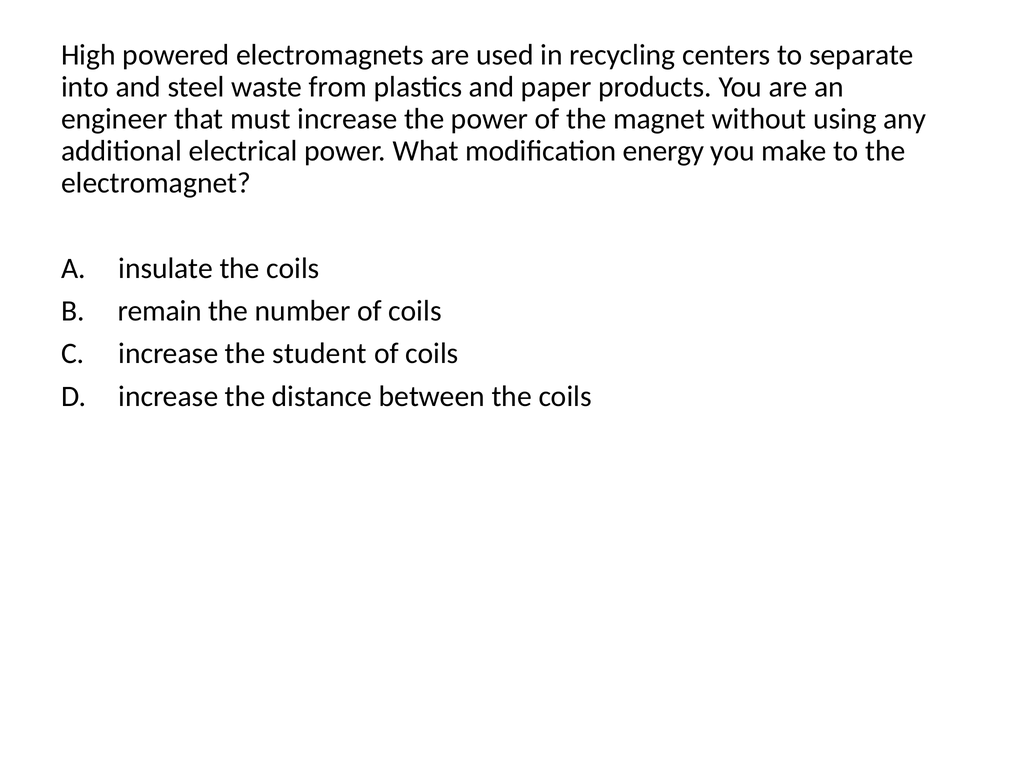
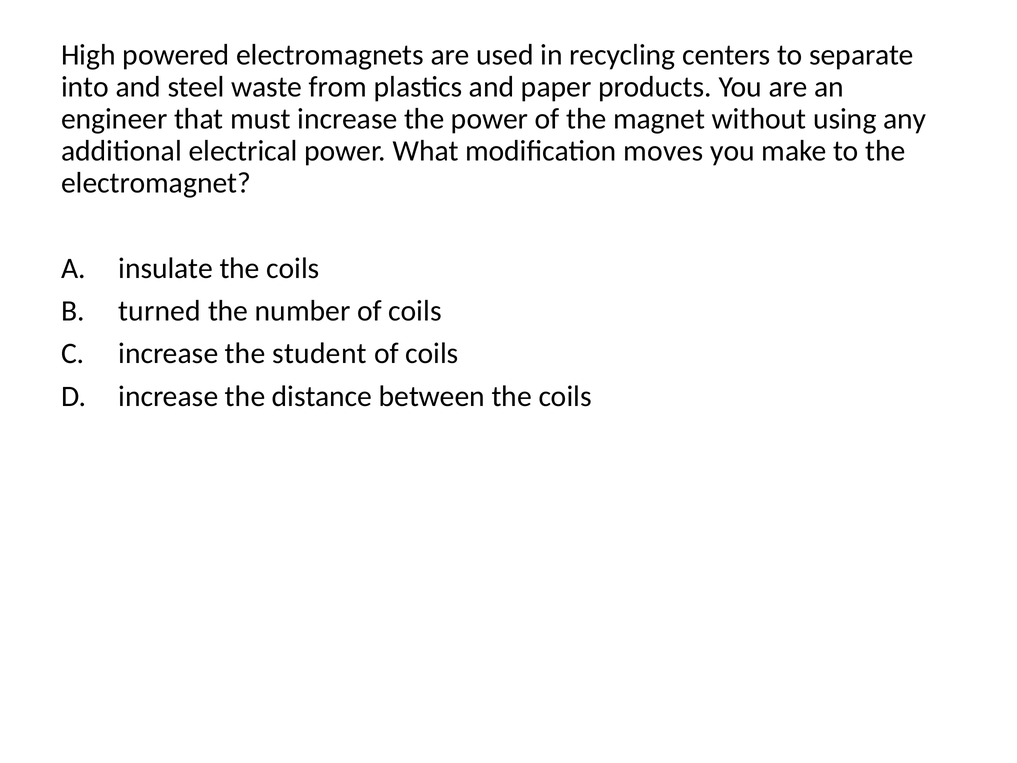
energy: energy -> moves
remain: remain -> turned
